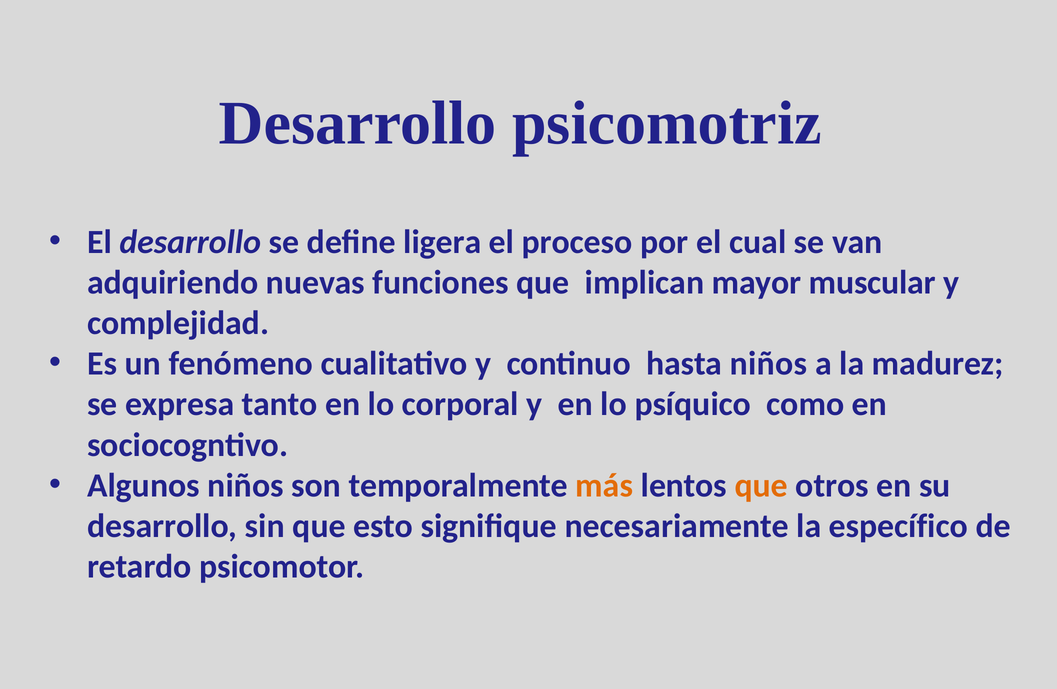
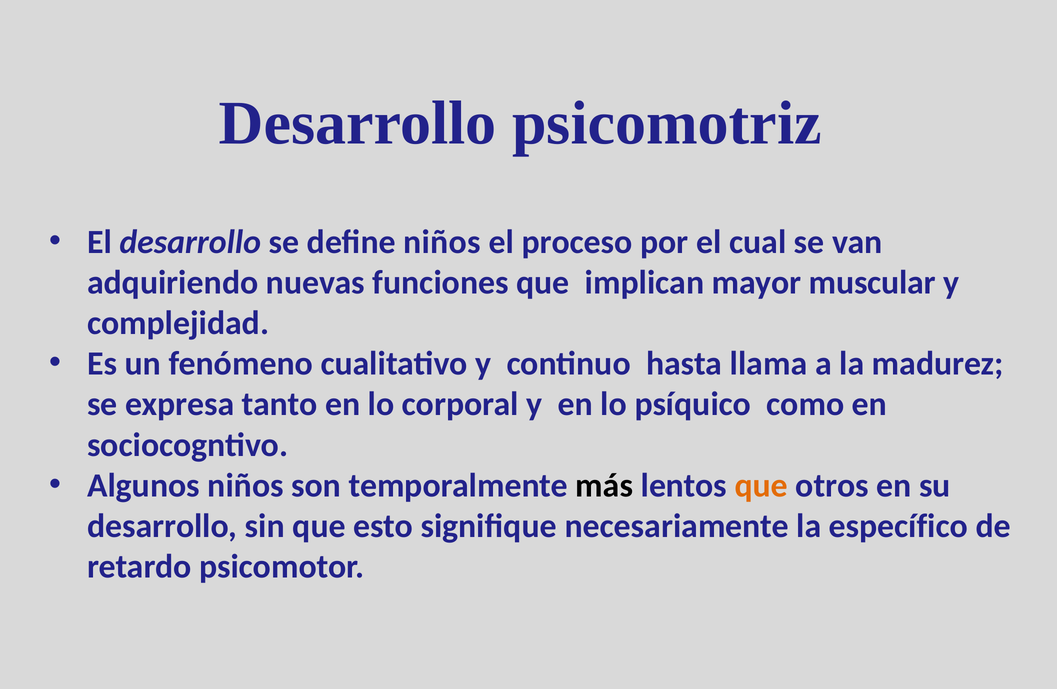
define ligera: ligera -> niños
hasta niños: niños -> llama
más colour: orange -> black
